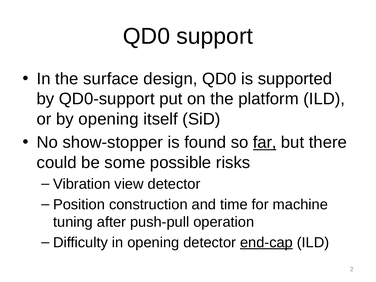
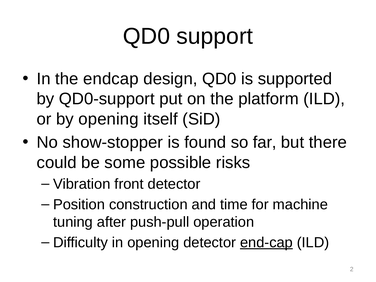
surface: surface -> endcap
far underline: present -> none
view: view -> front
